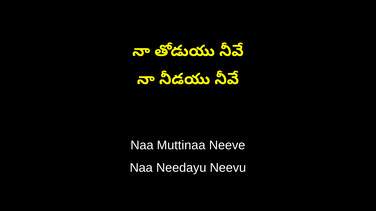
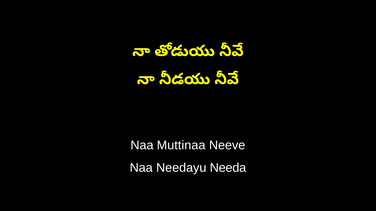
Neevu: Neevu -> Needa
